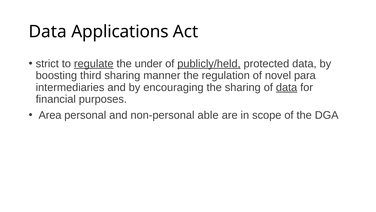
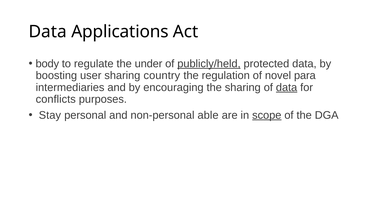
strict: strict -> body
regulate underline: present -> none
third: third -> user
manner: manner -> country
financial: financial -> conflicts
Area: Area -> Stay
scope underline: none -> present
